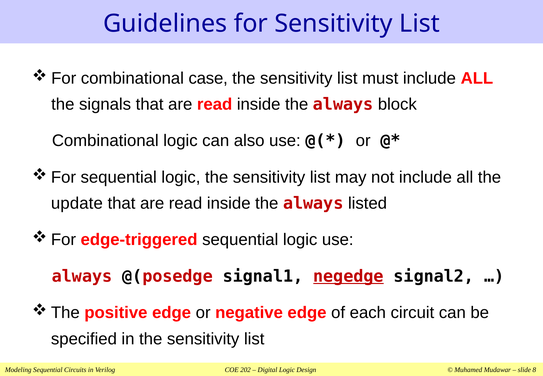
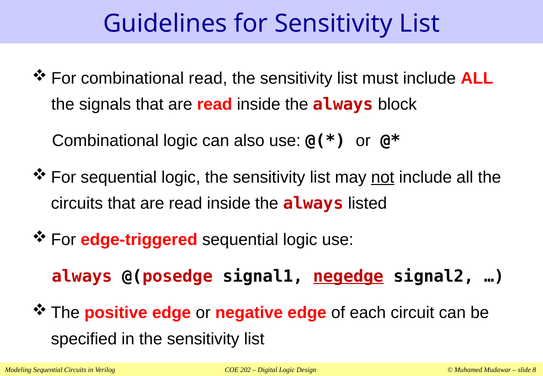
combinational case: case -> read
not underline: none -> present
update at (77, 203): update -> circuits
